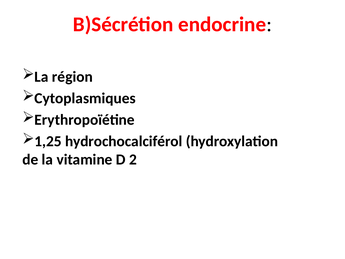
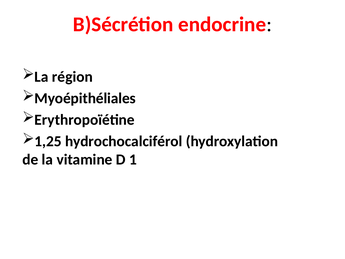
Cytoplasmiques: Cytoplasmiques -> Myoépithéliales
2: 2 -> 1
